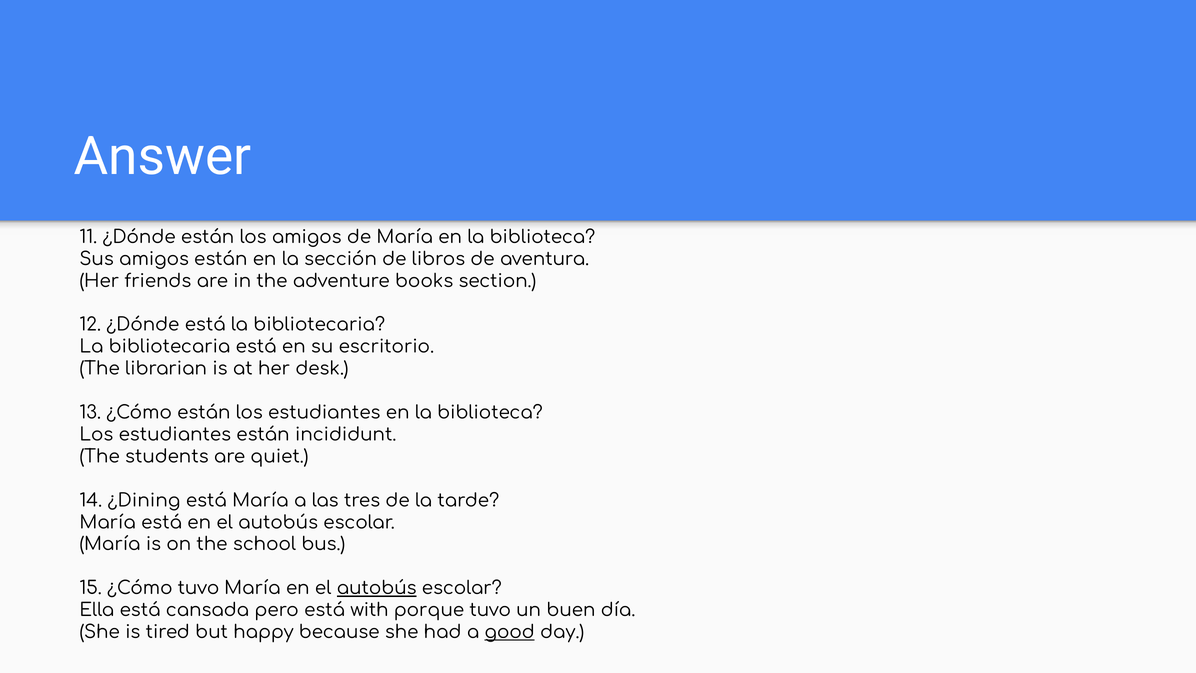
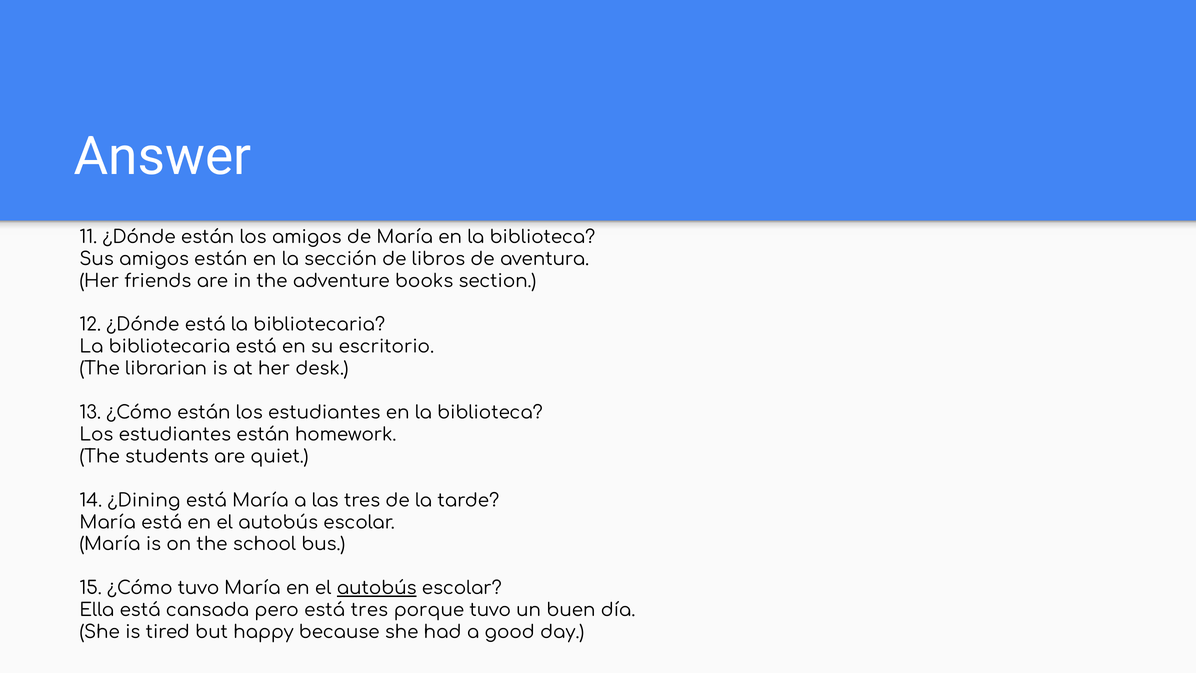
incididunt: incididunt -> homework
está with: with -> tres
good underline: present -> none
